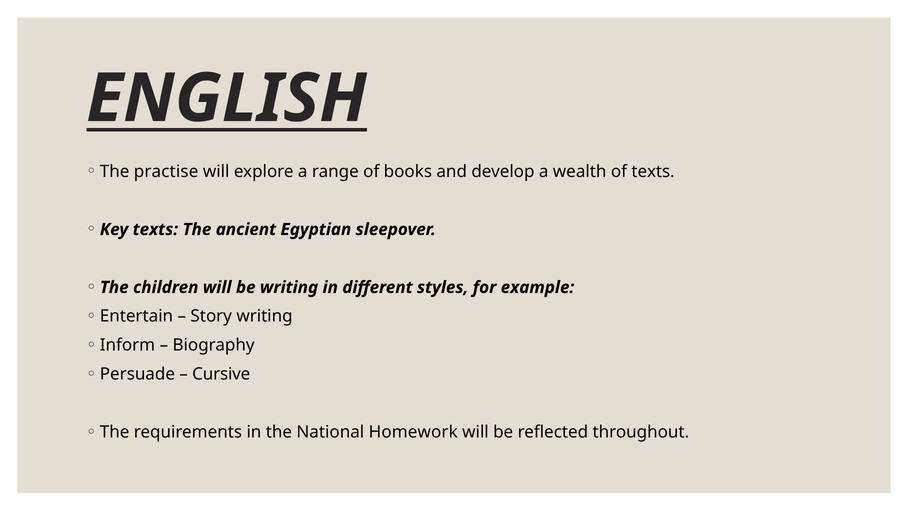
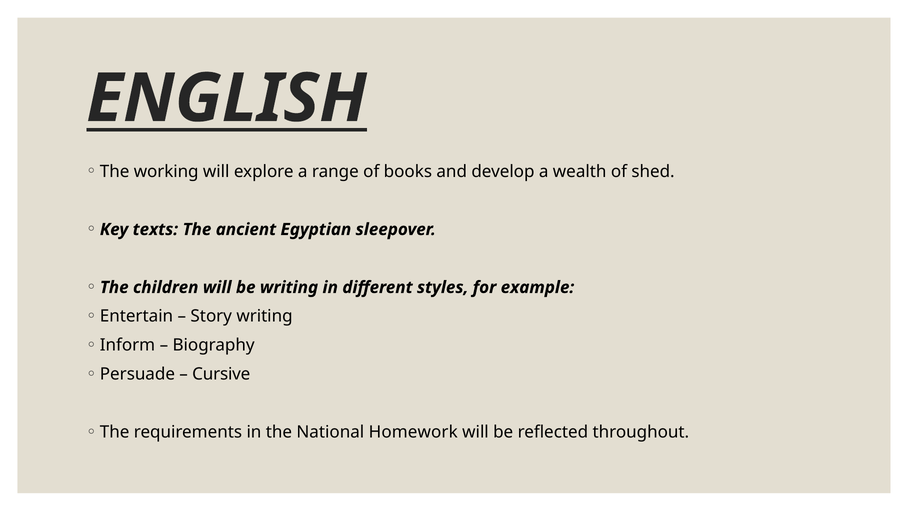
practise: practise -> working
of texts: texts -> shed
